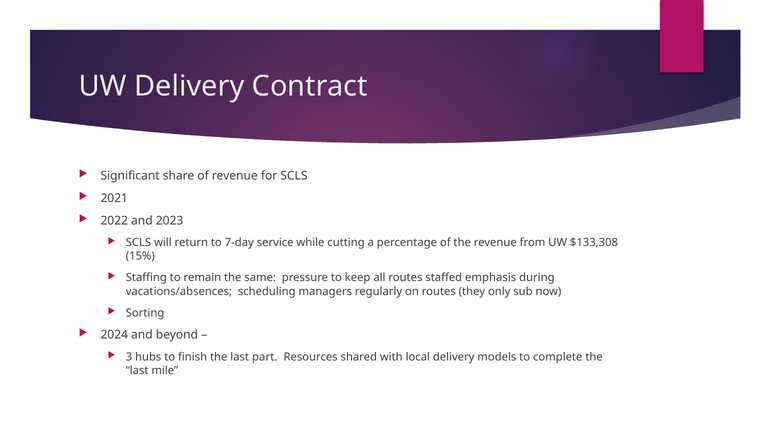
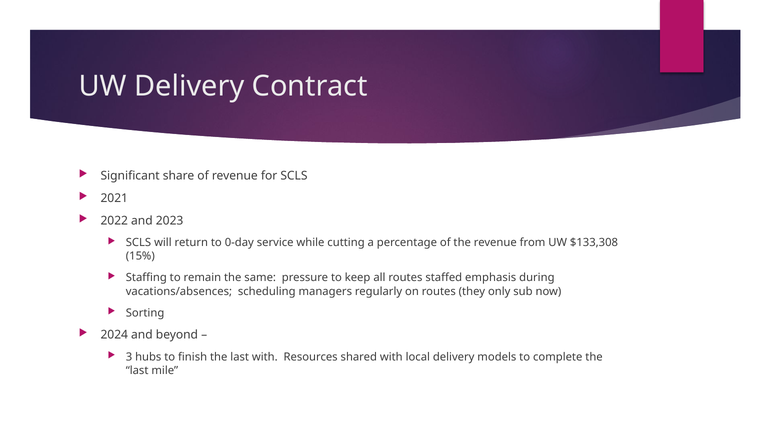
7-day: 7-day -> 0-day
last part: part -> with
